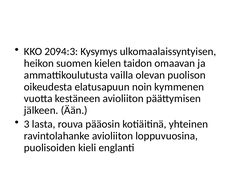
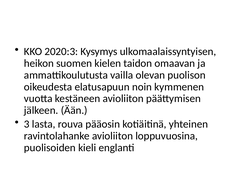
2094:3: 2094:3 -> 2020:3
